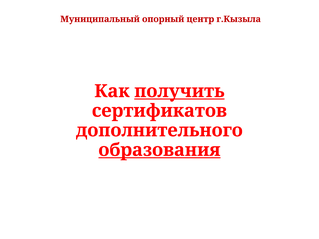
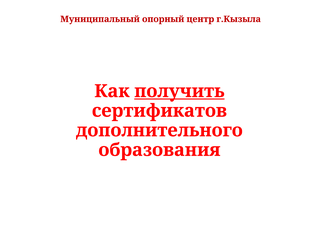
образования underline: present -> none
